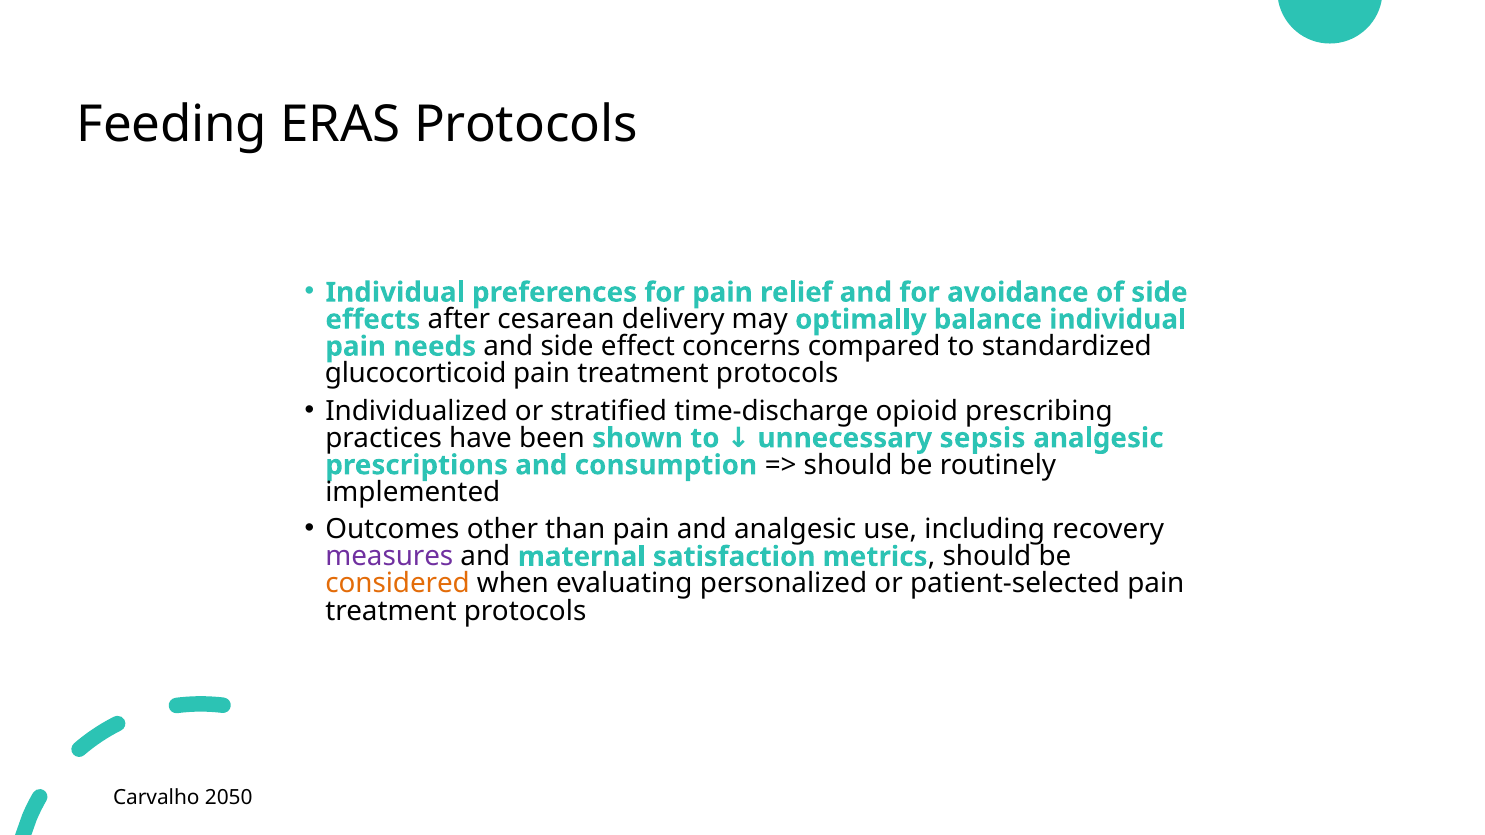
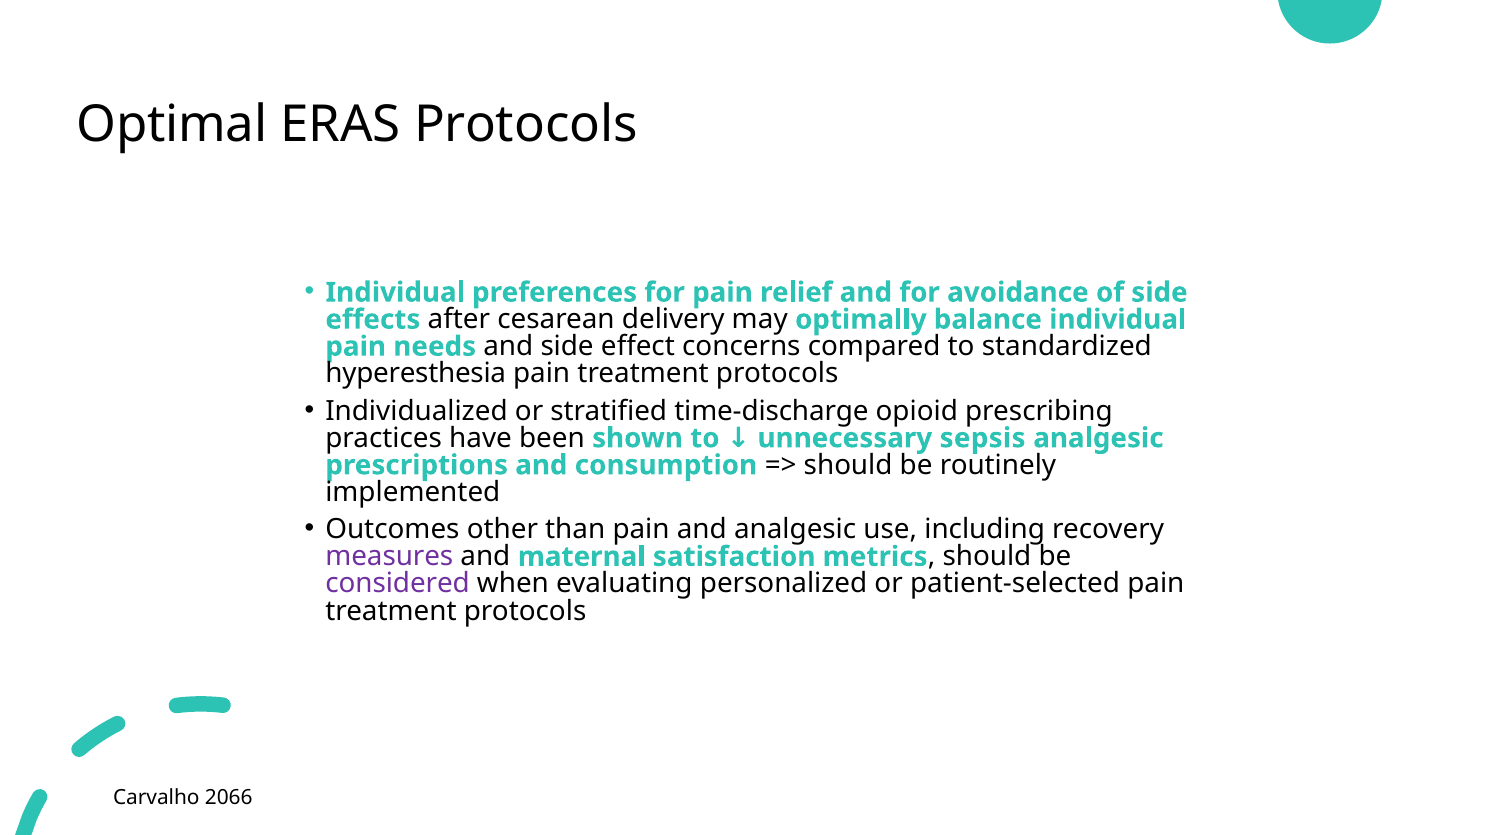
Feeding: Feeding -> Optimal
glucocorticoid: glucocorticoid -> hyperesthesia
considered colour: orange -> purple
2050: 2050 -> 2066
